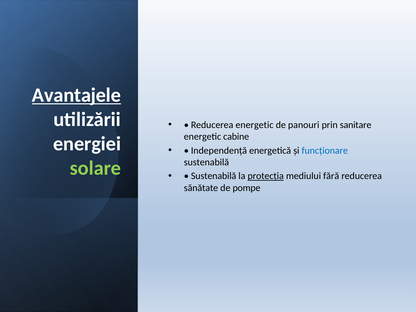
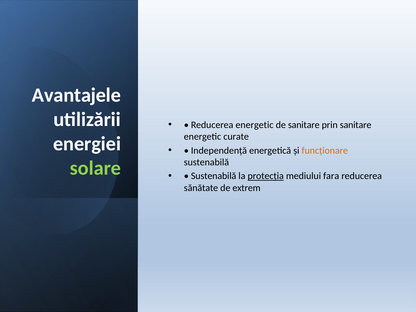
Avantajele underline: present -> none
de panouri: panouri -> sanitare
cabine: cabine -> curate
funcționare colour: blue -> orange
fără: fără -> fara
pompe: pompe -> extrem
